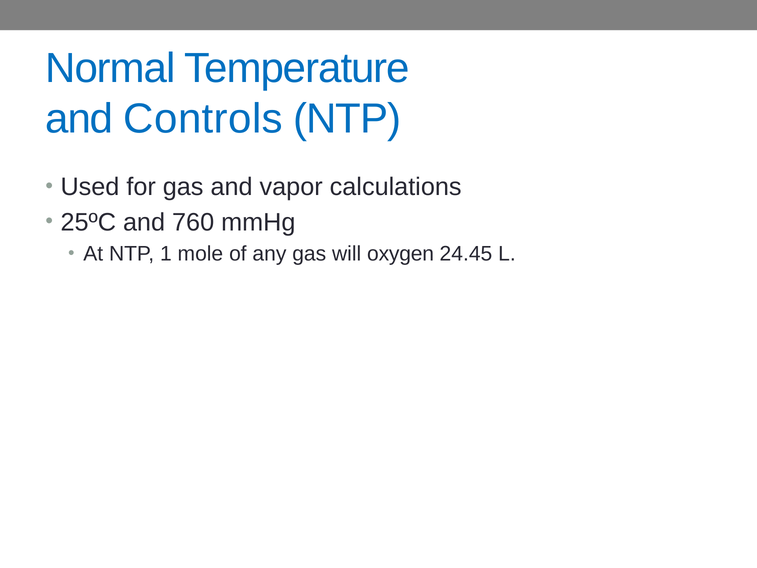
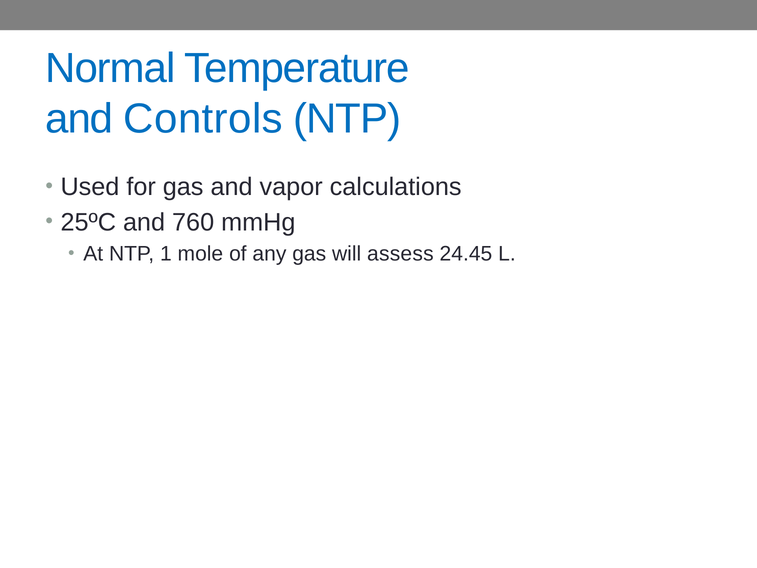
oxygen: oxygen -> assess
